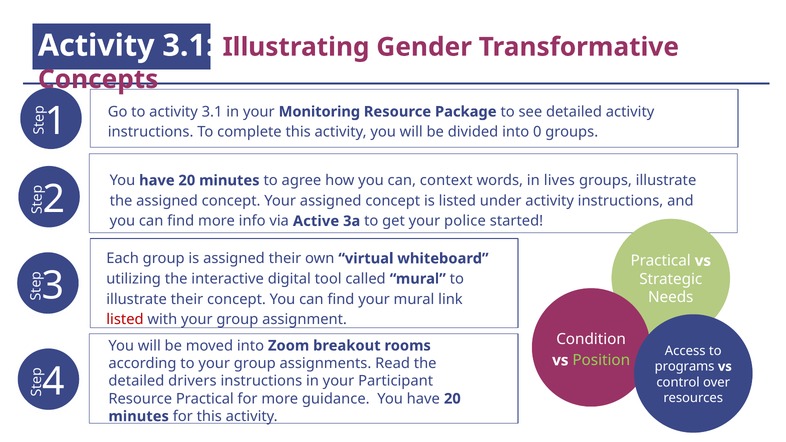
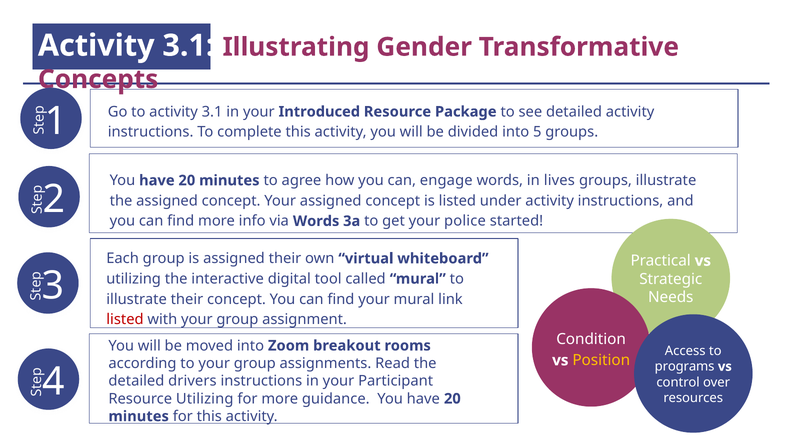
Monitoring: Monitoring -> Introduced
0: 0 -> 5
context: context -> engage
via Active: Active -> Words
Position colour: light green -> yellow
Resource Practical: Practical -> Utilizing
